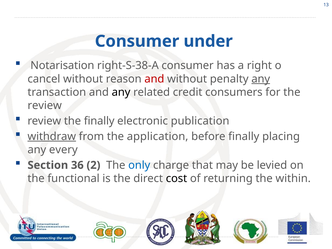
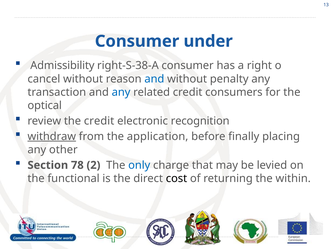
Notarisation: Notarisation -> Admissibility
and at (154, 79) colour: red -> blue
any at (261, 79) underline: present -> none
any at (121, 92) colour: black -> blue
review at (45, 105): review -> optical
the finally: finally -> credit
publication: publication -> recognition
every: every -> other
36: 36 -> 78
